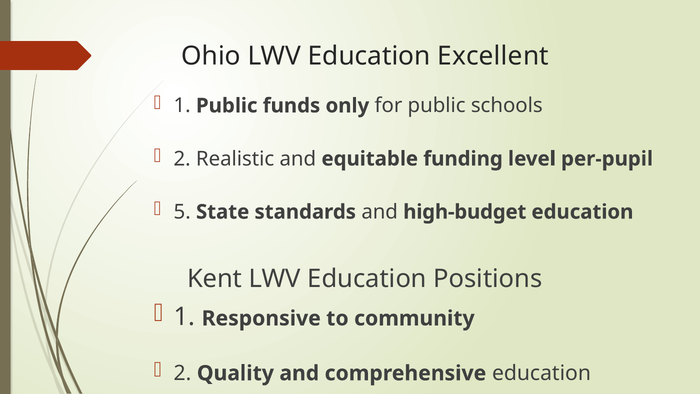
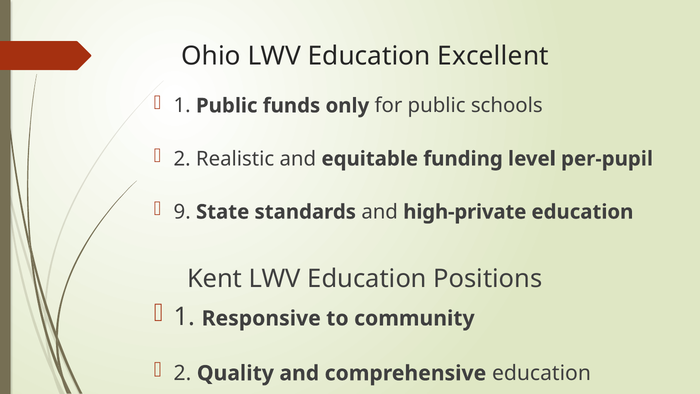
5: 5 -> 9
high-budget: high-budget -> high-private
